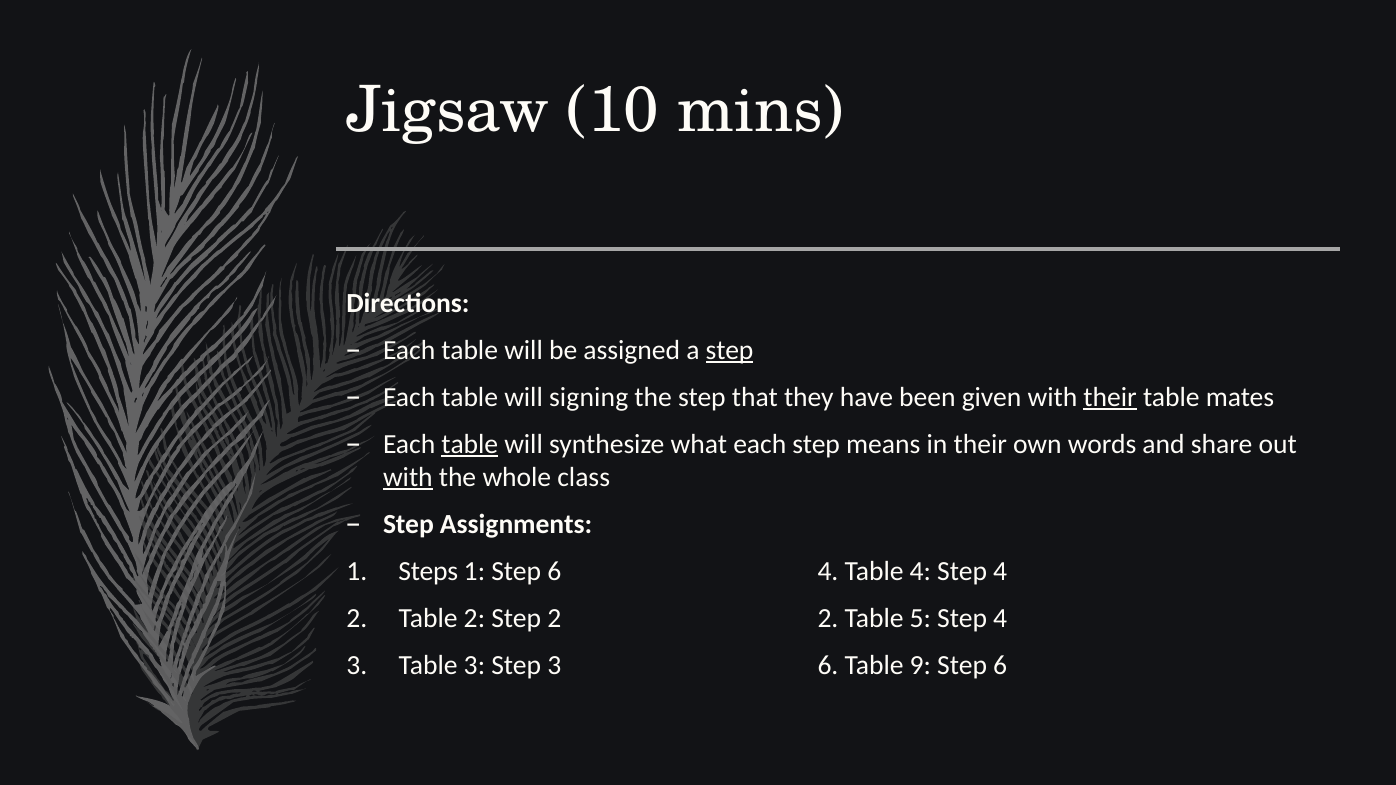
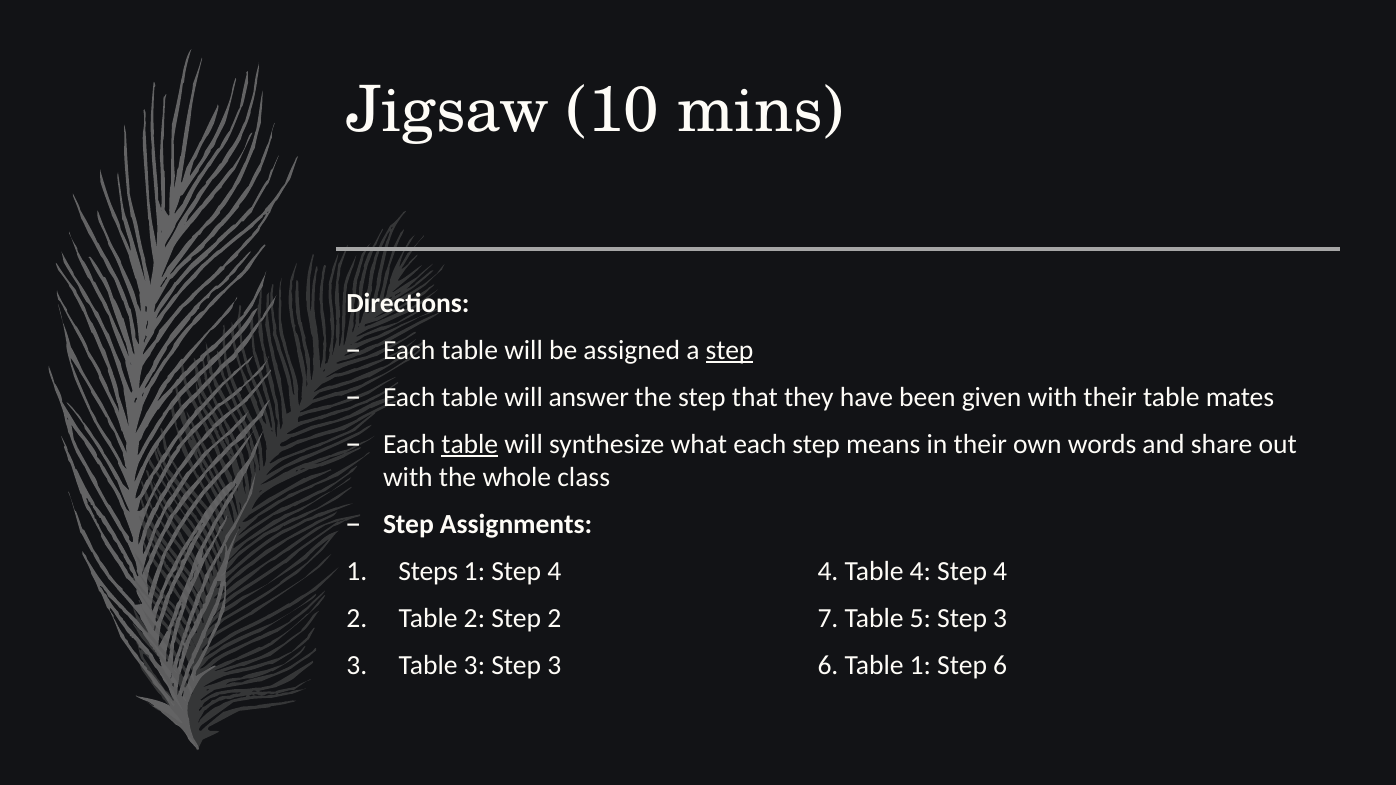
signing: signing -> answer
their at (1110, 397) underline: present -> none
with at (408, 477) underline: present -> none
1 Step 6: 6 -> 4
2 2: 2 -> 7
5 Step 4: 4 -> 3
Table 9: 9 -> 1
